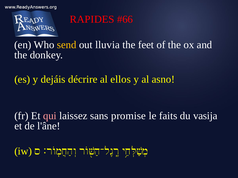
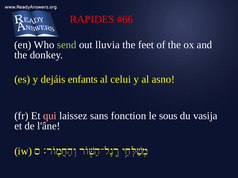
send colour: yellow -> light green
décrire: décrire -> enfants
ellos: ellos -> celui
promise: promise -> fonction
faits: faits -> sous
